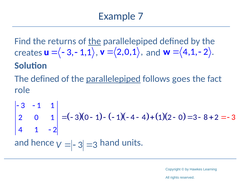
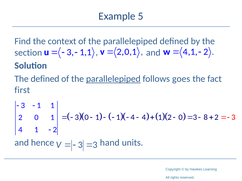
7: 7 -> 5
returns: returns -> context
the at (95, 41) underline: present -> none
creates: creates -> section
role: role -> first
